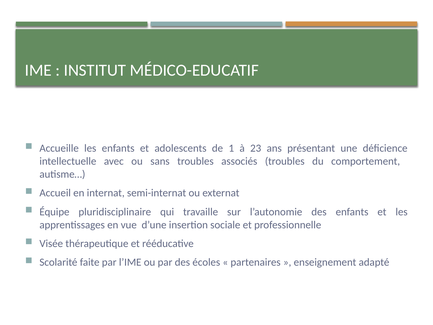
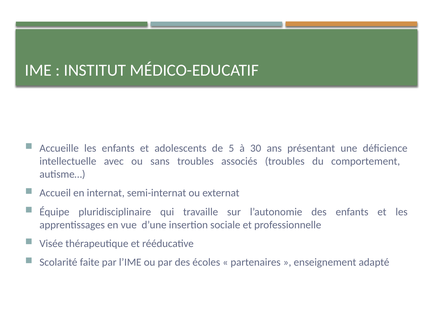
1: 1 -> 5
23: 23 -> 30
